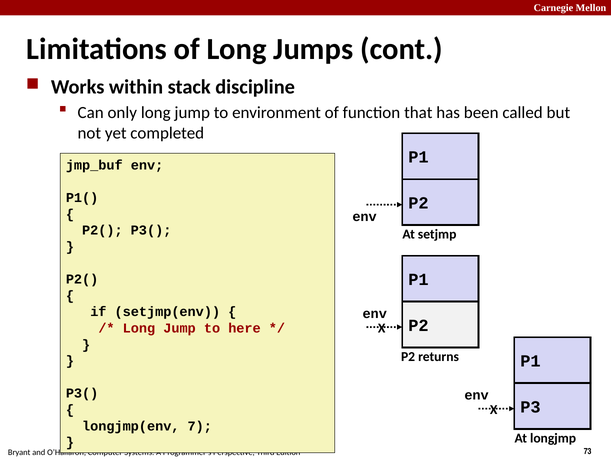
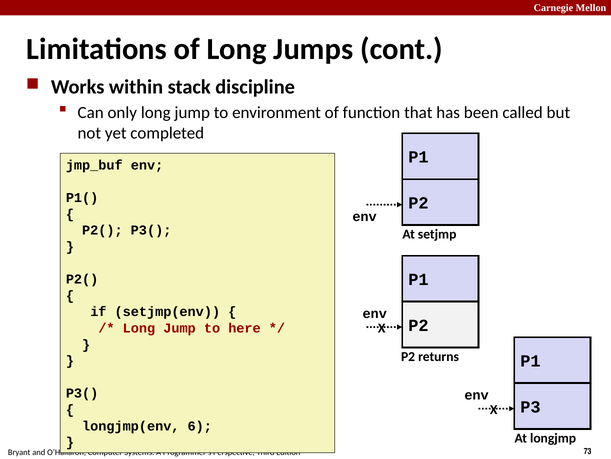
7: 7 -> 6
